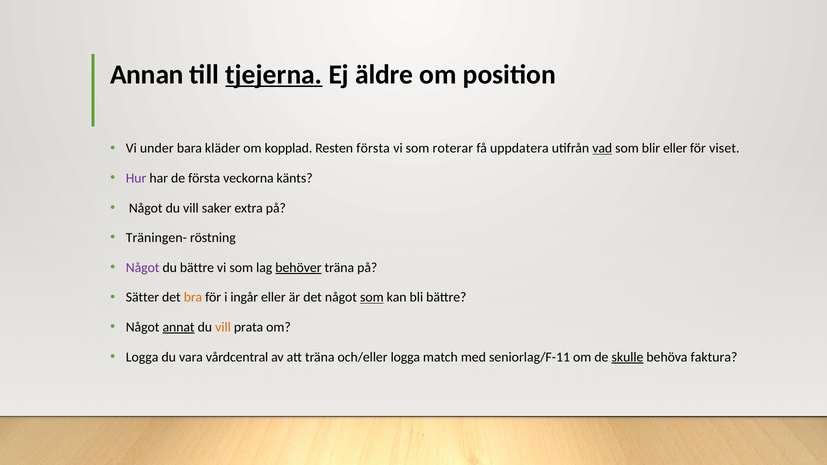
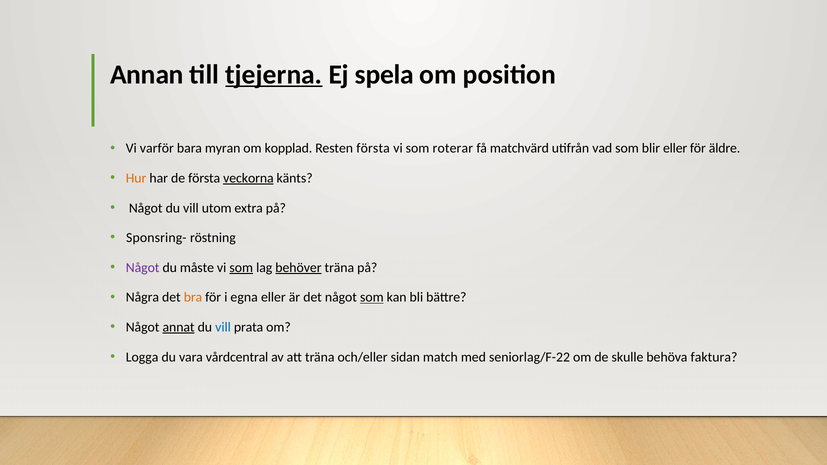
äldre: äldre -> spela
under: under -> varför
kläder: kläder -> myran
uppdatera: uppdatera -> matchvärd
vad underline: present -> none
viset: viset -> äldre
Hur colour: purple -> orange
veckorna underline: none -> present
saker: saker -> utom
Träningen-: Träningen- -> Sponsring-
du bättre: bättre -> måste
som at (241, 268) underline: none -> present
Sätter: Sätter -> Några
ingår: ingår -> egna
vill at (223, 327) colour: orange -> blue
och/eller logga: logga -> sidan
seniorlag/F-11: seniorlag/F-11 -> seniorlag/F-22
skulle underline: present -> none
